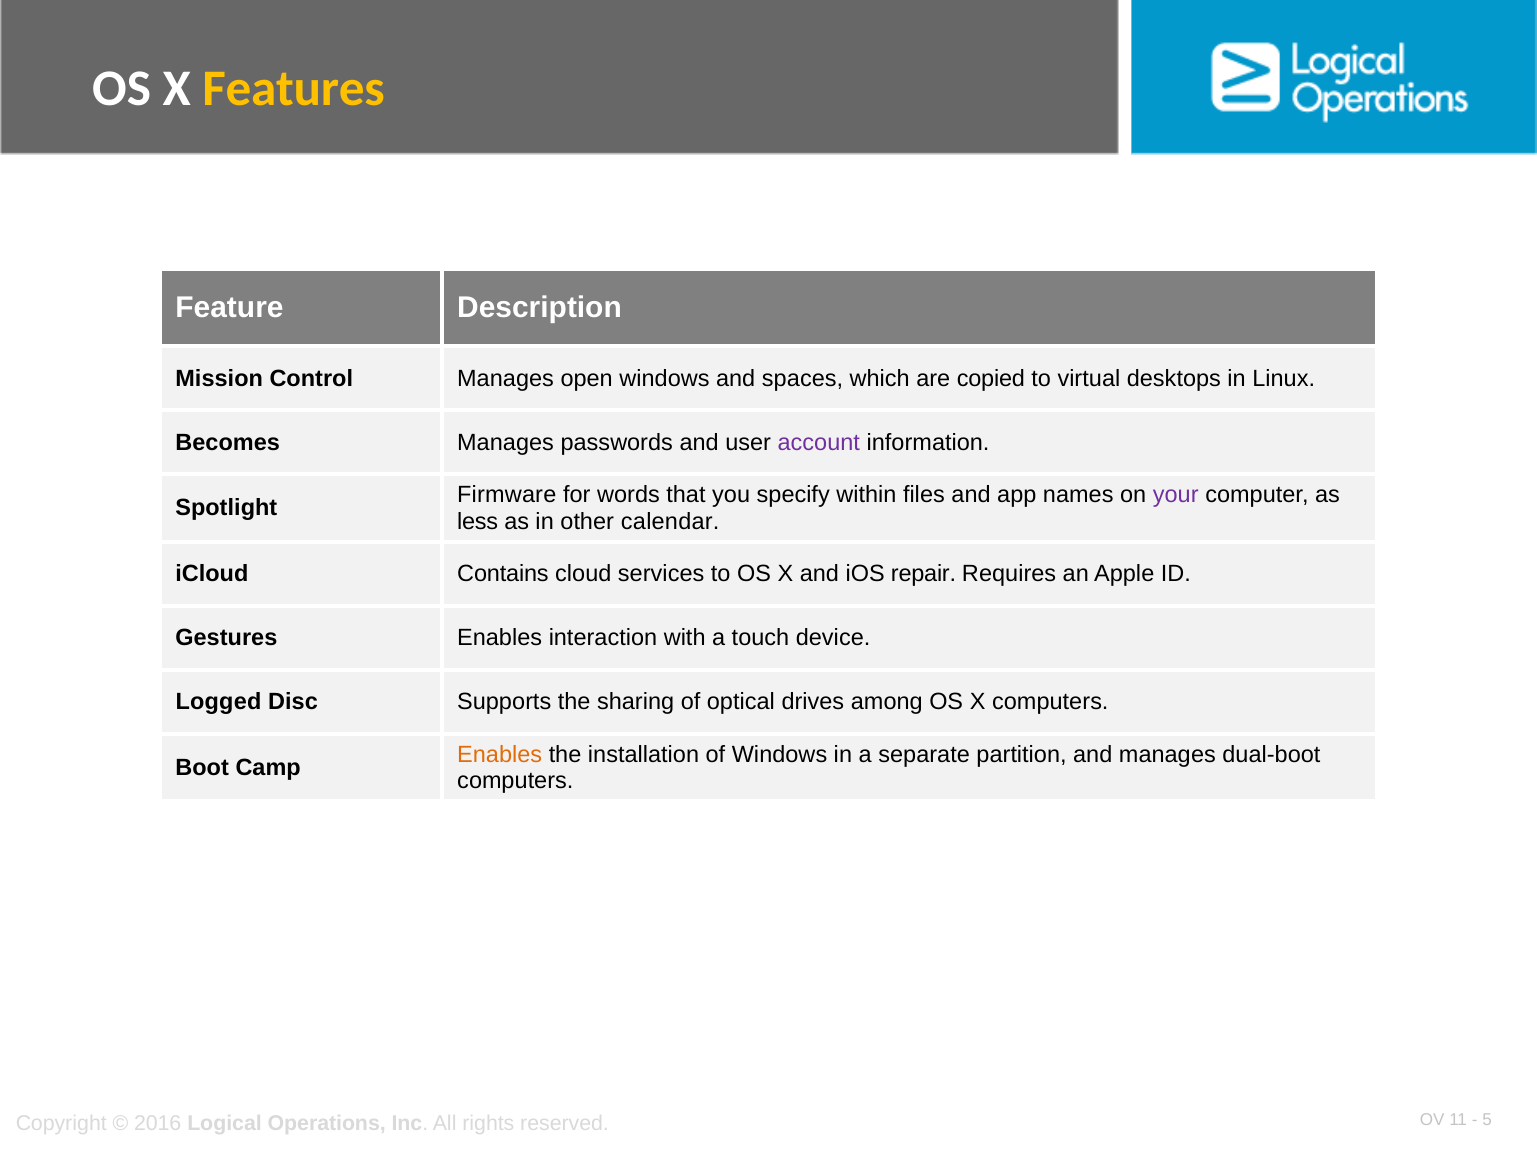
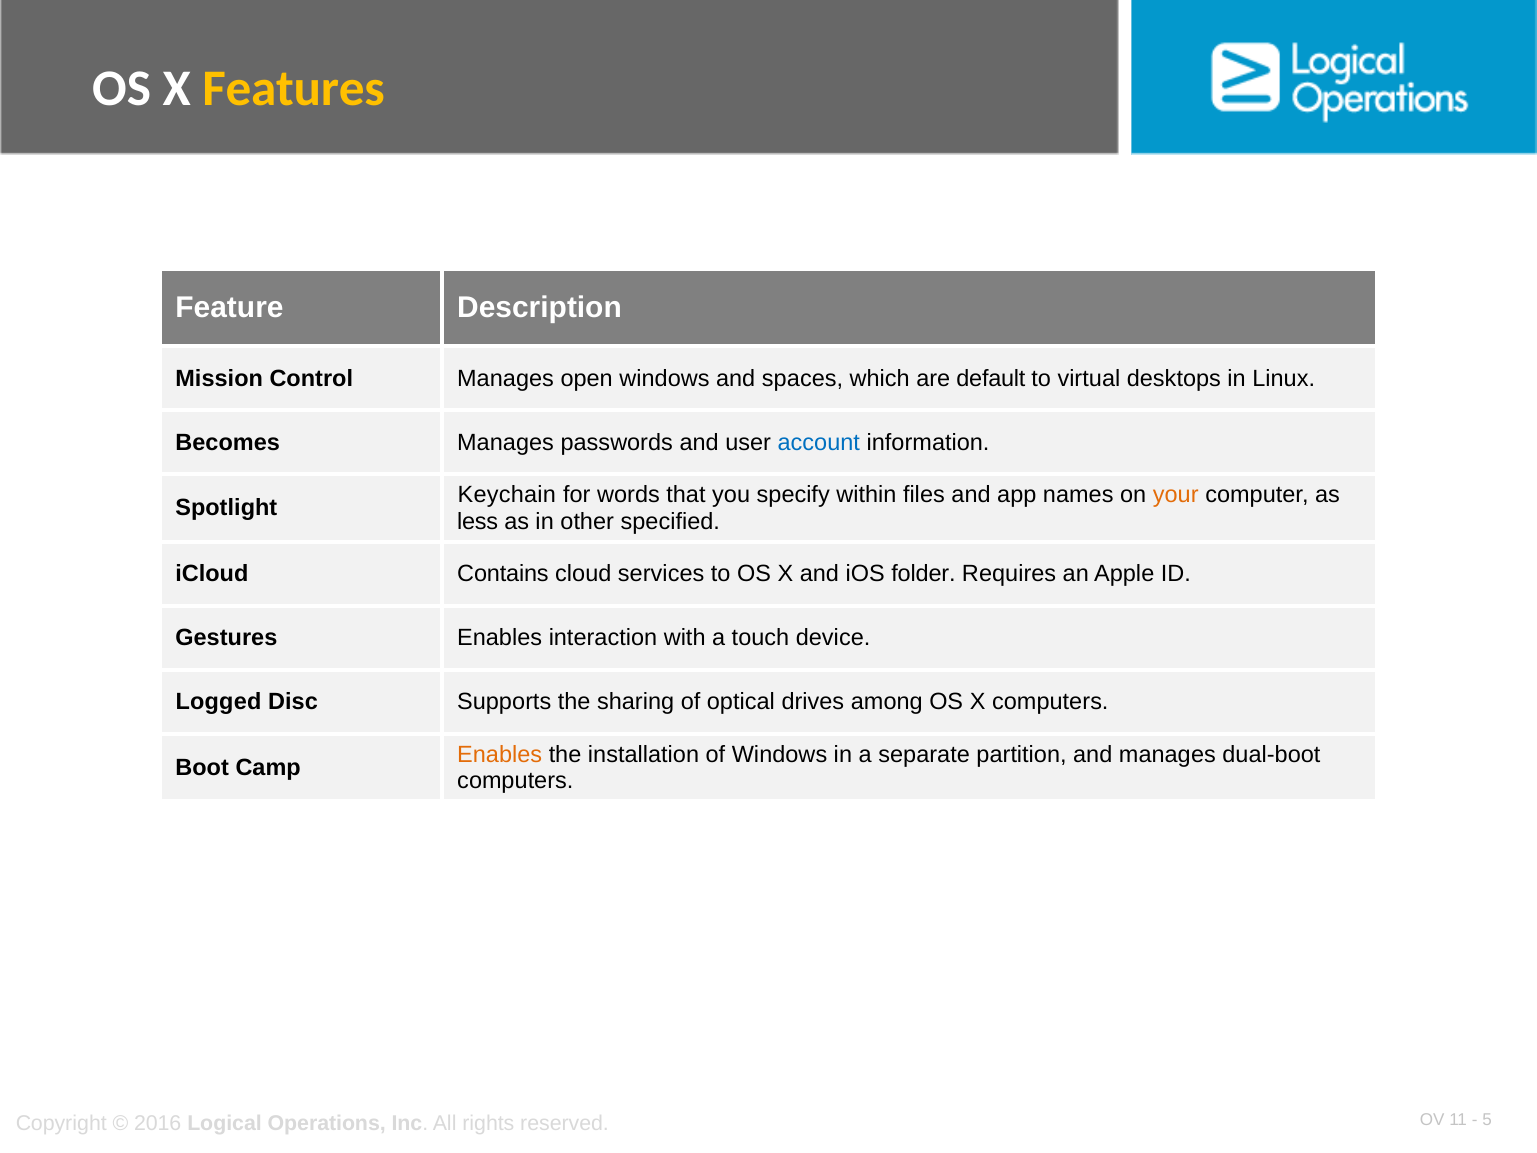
copied: copied -> default
account colour: purple -> blue
Firmware: Firmware -> Keychain
your colour: purple -> orange
calendar: calendar -> specified
repair: repair -> folder
